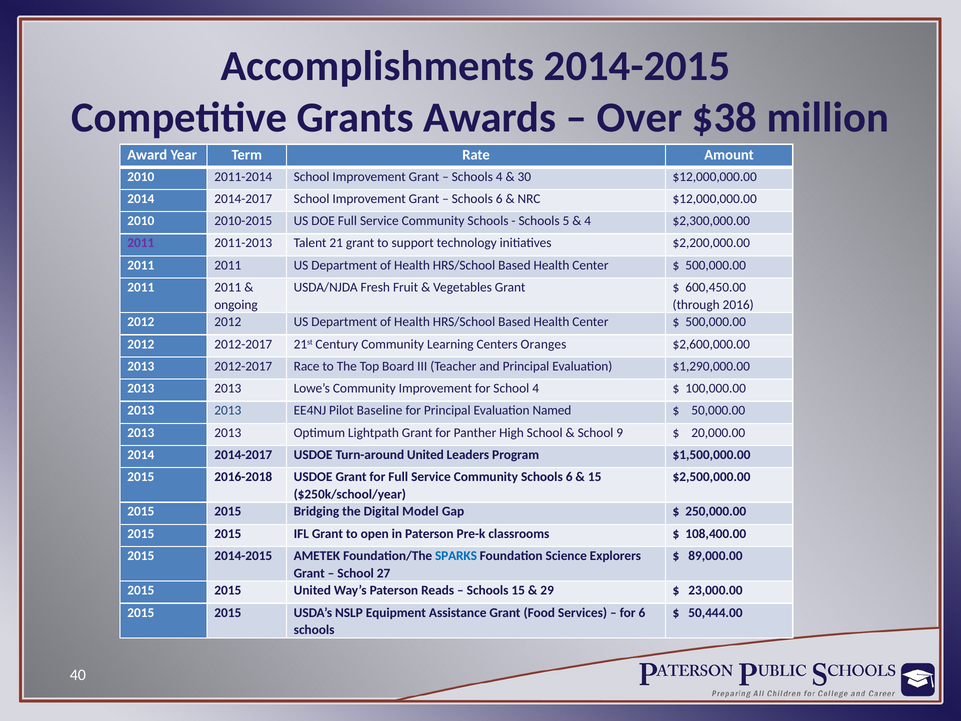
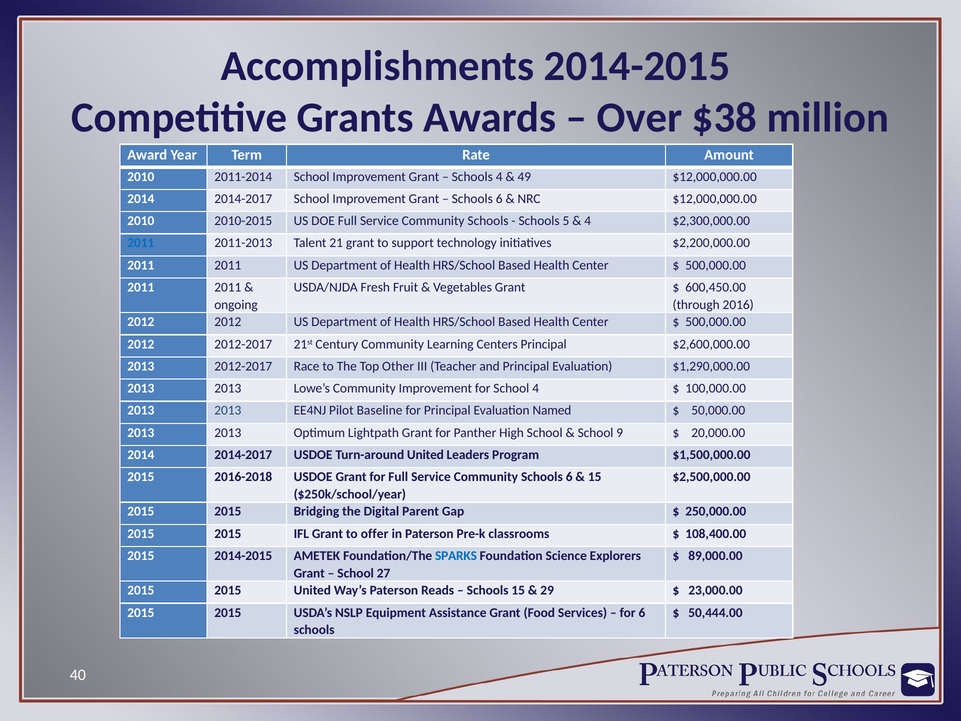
30: 30 -> 49
2011 at (141, 243) colour: purple -> blue
Centers Oranges: Oranges -> Principal
Board: Board -> Other
Model: Model -> Parent
open: open -> offer
